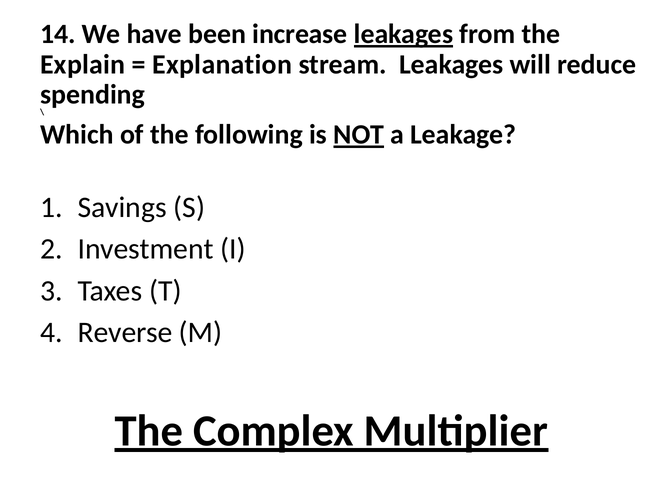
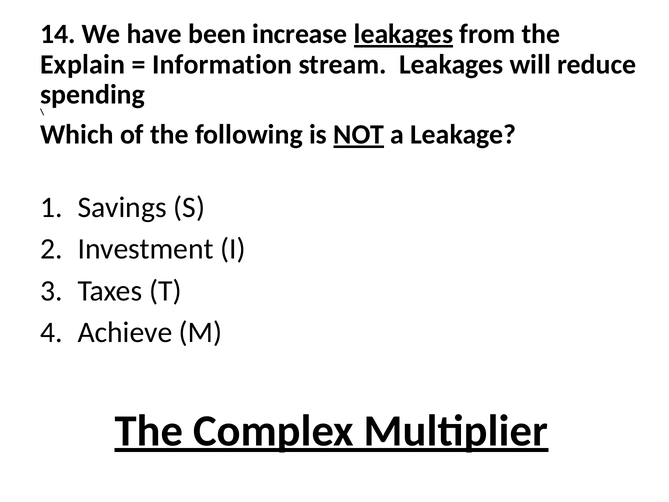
Explanation: Explanation -> Information
Reverse: Reverse -> Achieve
